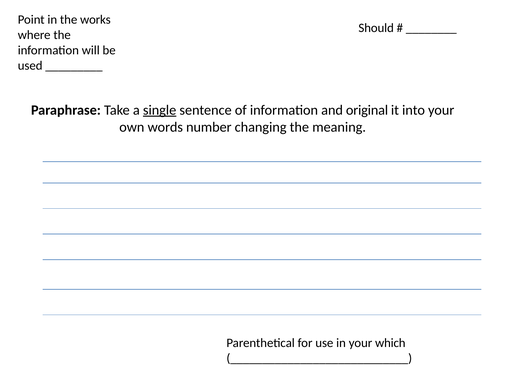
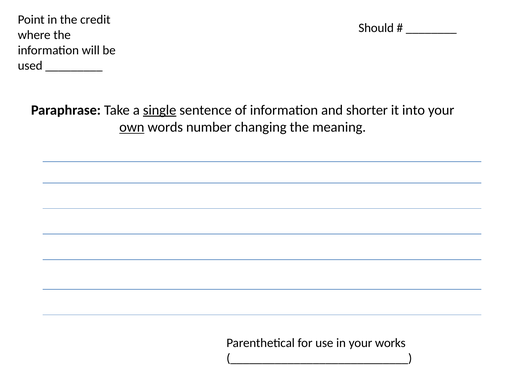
works: works -> credit
original: original -> shorter
own underline: none -> present
which: which -> works
